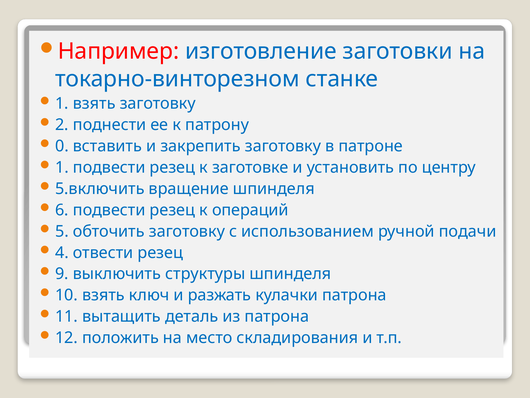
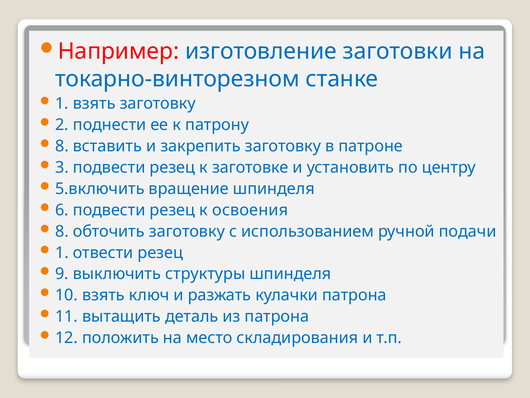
0 at (62, 146): 0 -> 8
1 at (62, 167): 1 -> 3
операций: операций -> освоения
5 at (62, 231): 5 -> 8
4 at (62, 252): 4 -> 1
